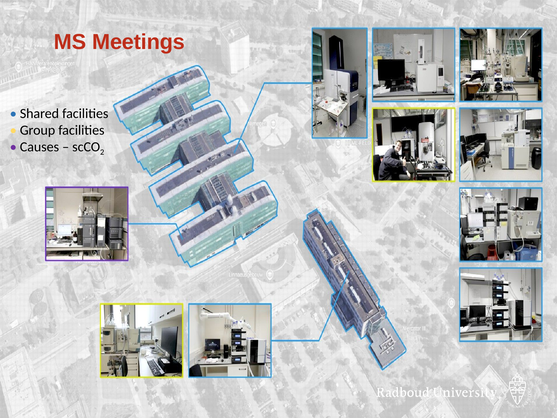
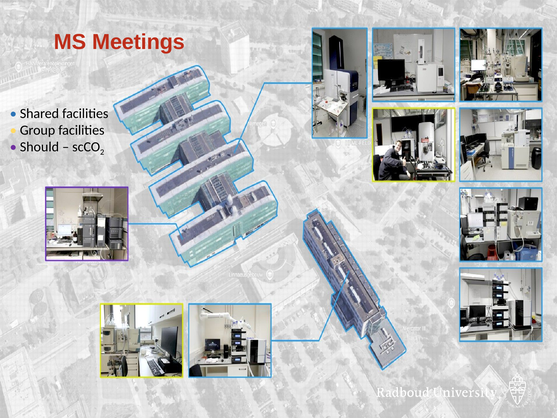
Causes: Causes -> Should
